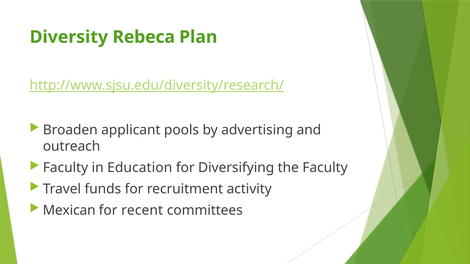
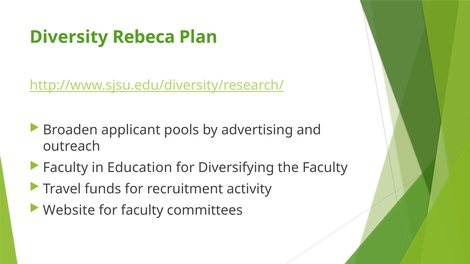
Mexican: Mexican -> Website
for recent: recent -> faculty
